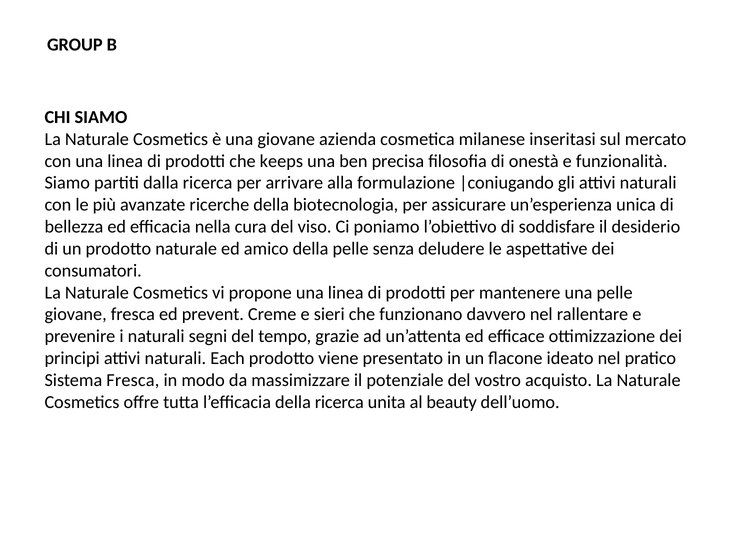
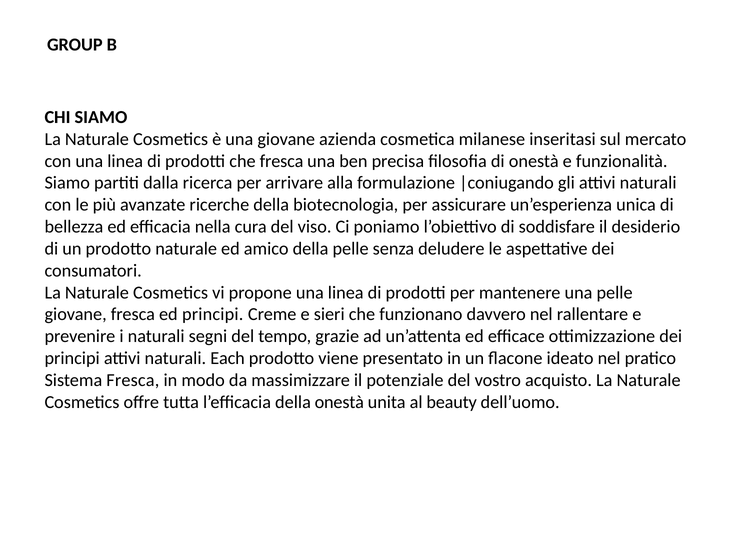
che keeps: keeps -> fresca
ed prevent: prevent -> principi
della ricerca: ricerca -> onestà
